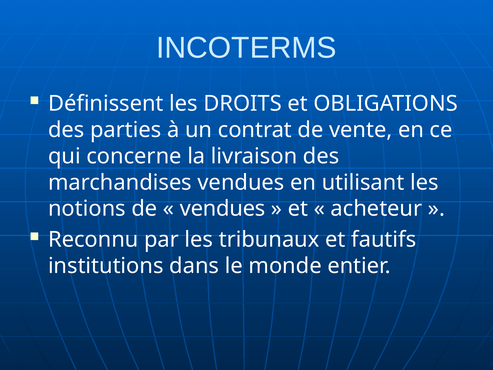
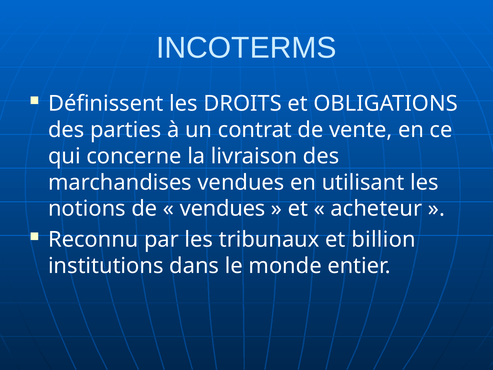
fautifs: fautifs -> billion
